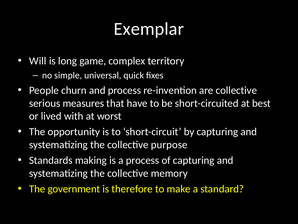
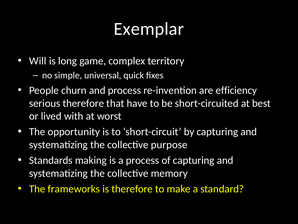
are collective: collective -> efficiency
serious measures: measures -> therefore
government: government -> frameworks
